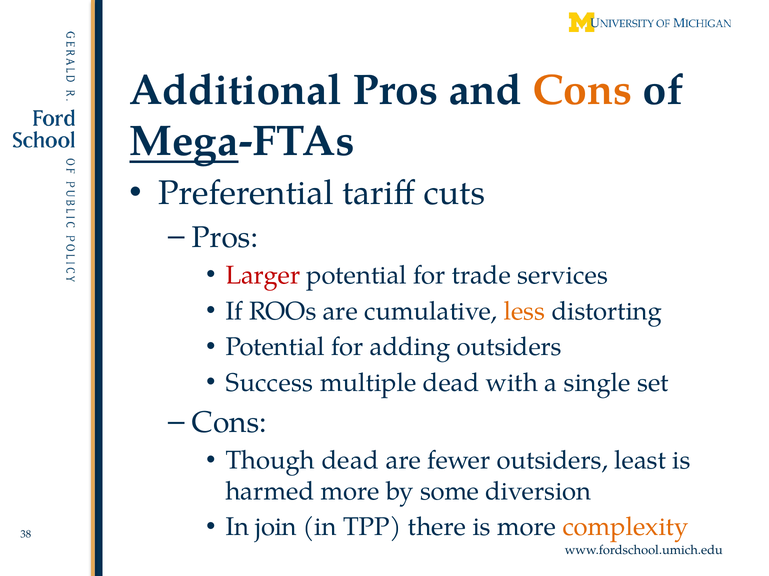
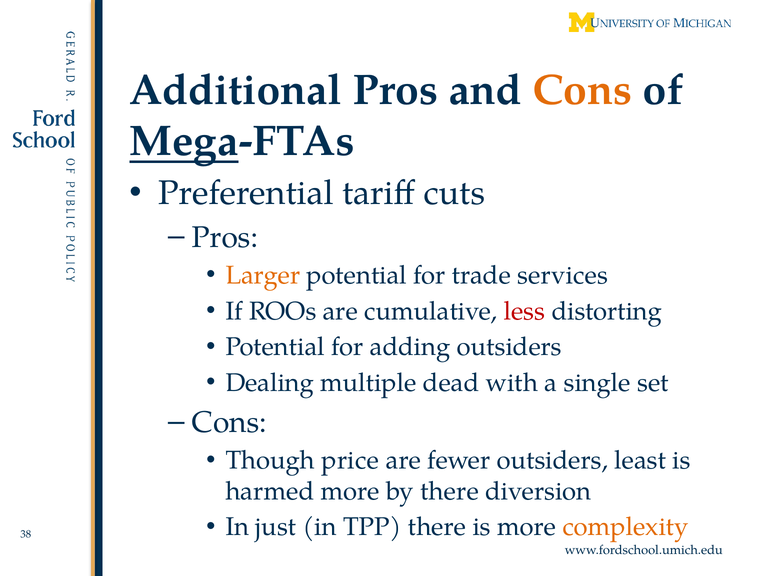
Larger colour: red -> orange
less colour: orange -> red
Success: Success -> Dealing
Though dead: dead -> price
by some: some -> there
join: join -> just
